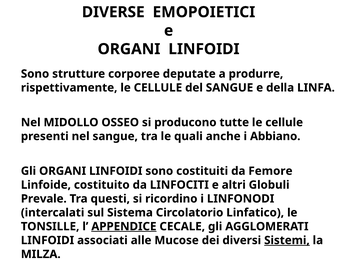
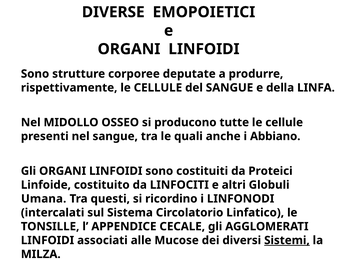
Femore: Femore -> Proteici
Prevale: Prevale -> Umana
APPENDICE underline: present -> none
